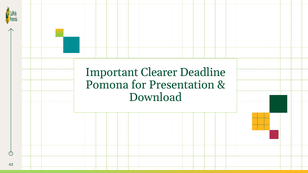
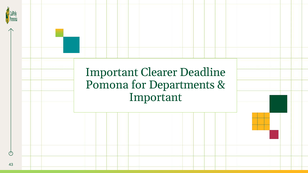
Presentation: Presentation -> Departments
Download at (155, 97): Download -> Important
